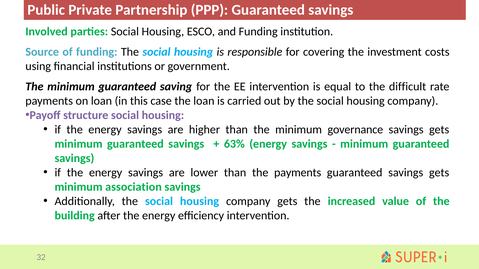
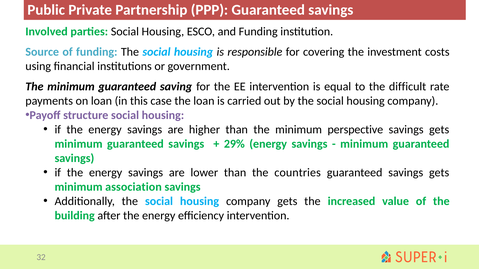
governance: governance -> perspective
63%: 63% -> 29%
the payments: payments -> countries
